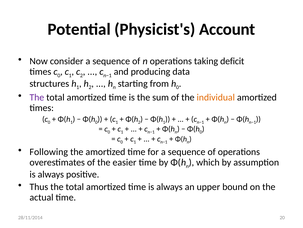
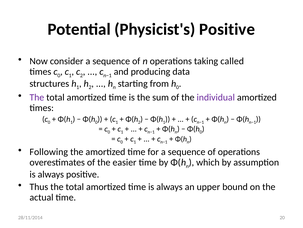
Physicist's Account: Account -> Positive
deficit: deficit -> called
individual colour: orange -> purple
